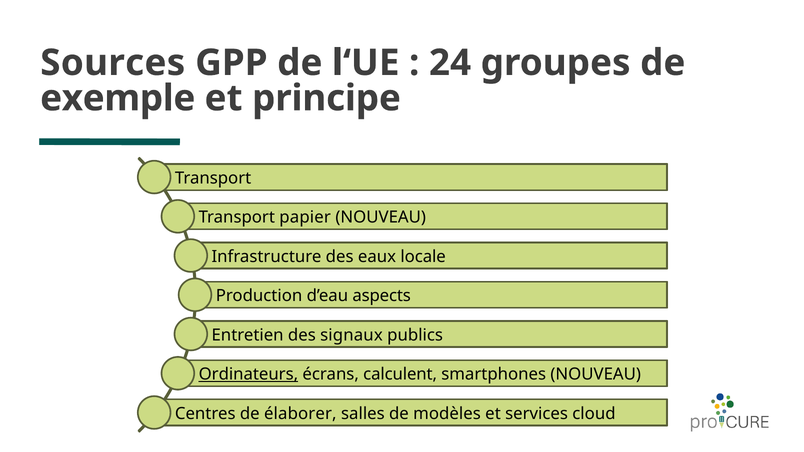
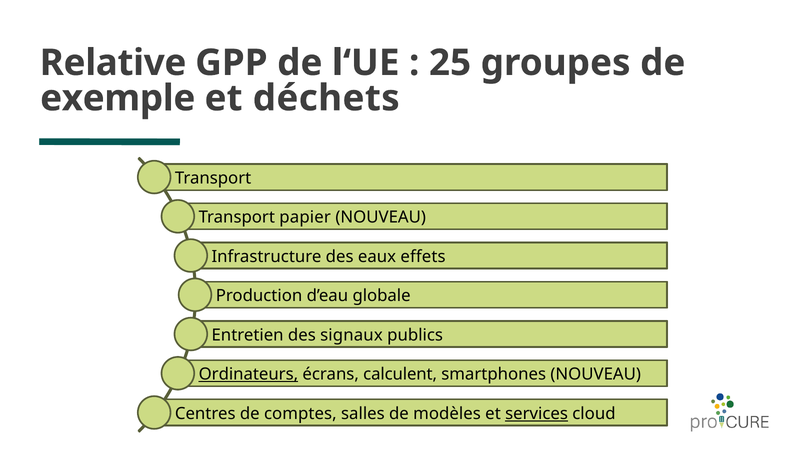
Sources: Sources -> Relative
24: 24 -> 25
principe: principe -> déchets
locale: locale -> effets
aspects: aspects -> globale
élaborer: élaborer -> comptes
services underline: none -> present
